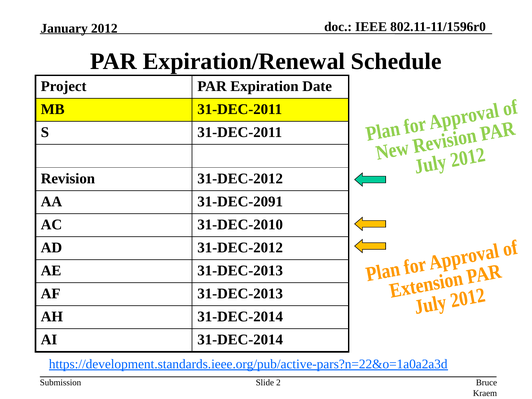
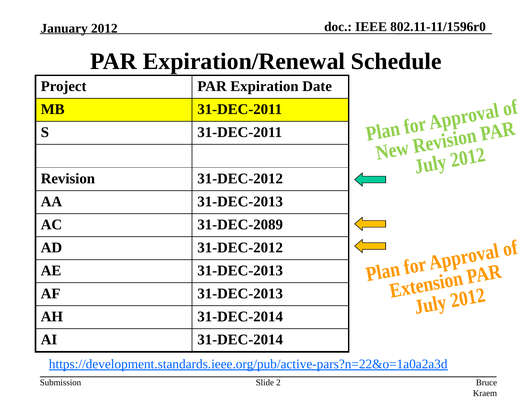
AA 31-DEC-2091: 31-DEC-2091 -> 31-DEC-2013
31-DEC-2010: 31-DEC-2010 -> 31-DEC-2089
